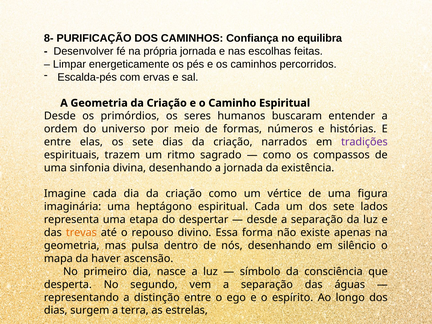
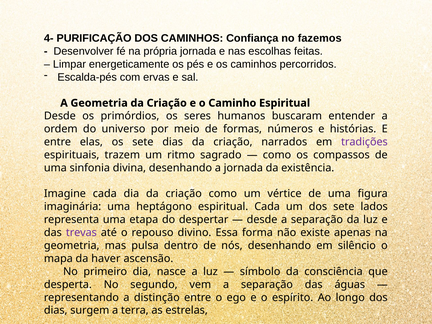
8-: 8- -> 4-
equilibra: equilibra -> fazemos
trevas colour: orange -> purple
